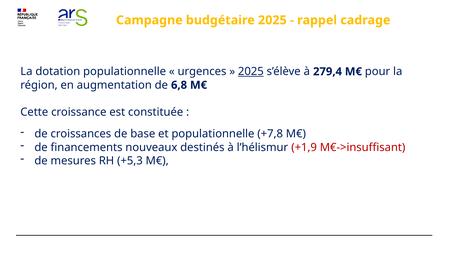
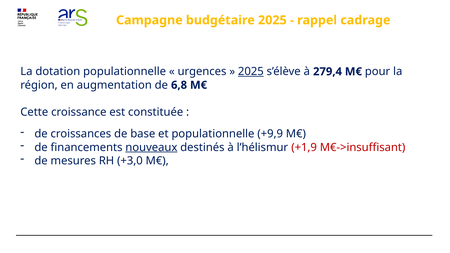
+7,8: +7,8 -> +9,9
nouveaux underline: none -> present
+5,3: +5,3 -> +3,0
